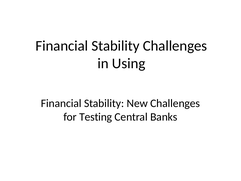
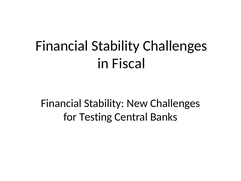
Using: Using -> Fiscal
